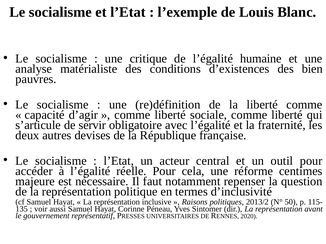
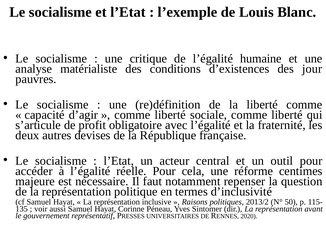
bien: bien -> jour
servir: servir -> profit
